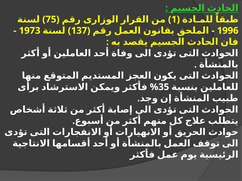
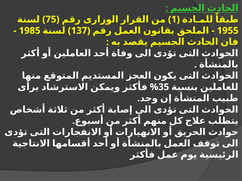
1973: 1973 -> 1985
1996: 1996 -> 1955
